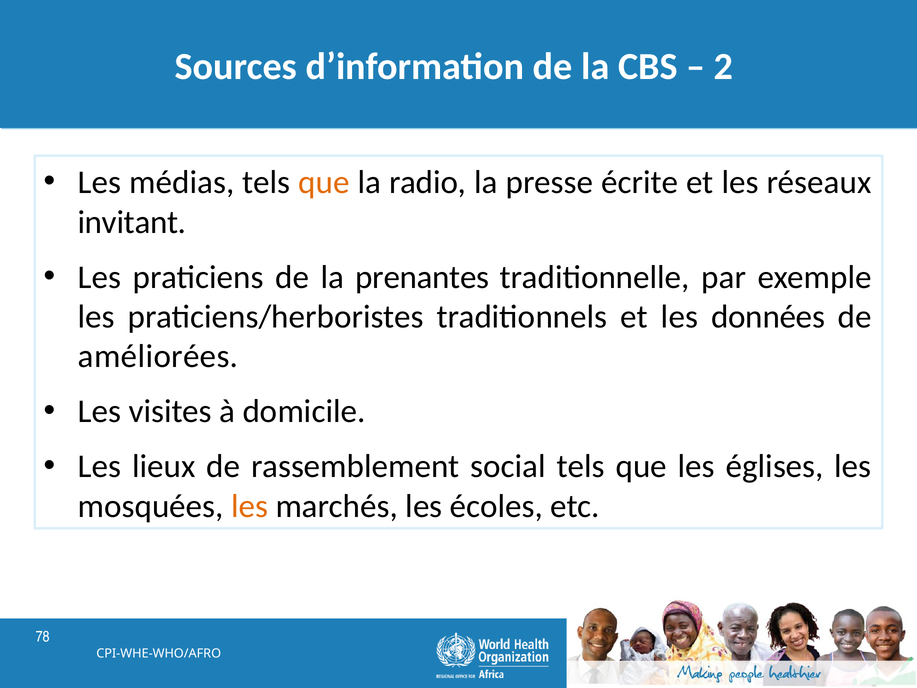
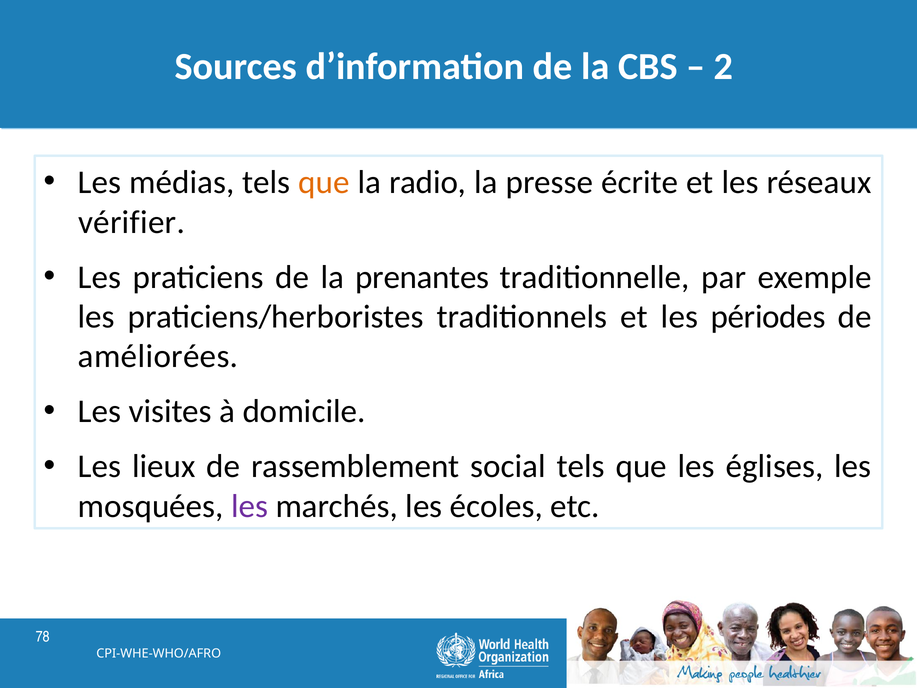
invitant: invitant -> vérifier
données: données -> périodes
les at (250, 506) colour: orange -> purple
